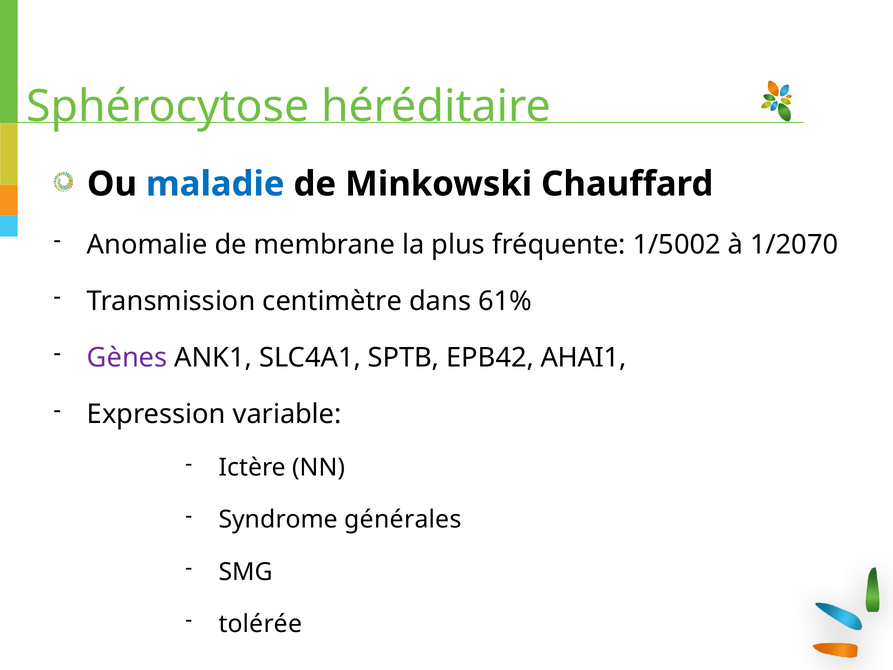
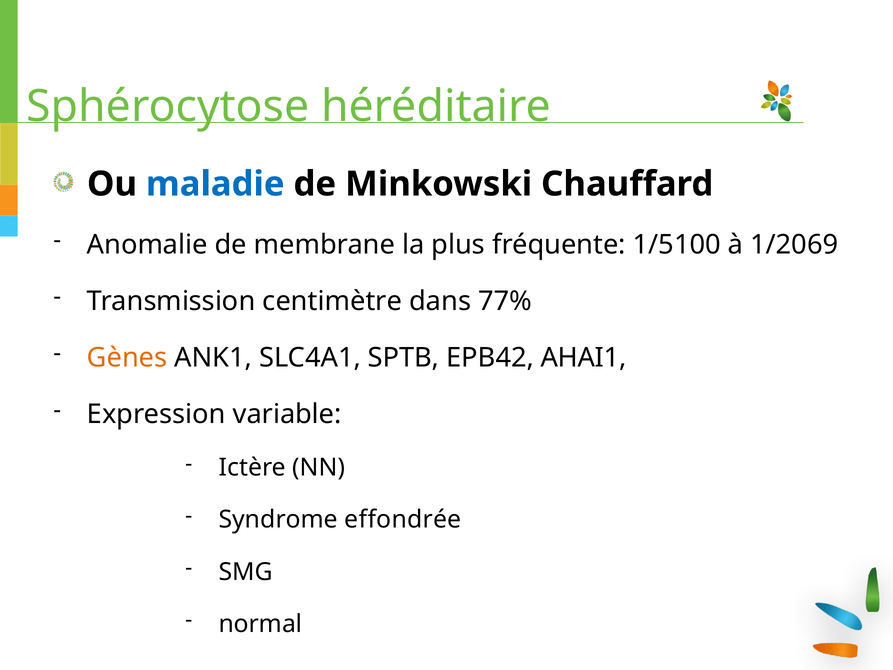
1/5002: 1/5002 -> 1/5100
1/2070: 1/2070 -> 1/2069
61%: 61% -> 77%
Gènes colour: purple -> orange
générales: générales -> effondrée
tolérée: tolérée -> normal
